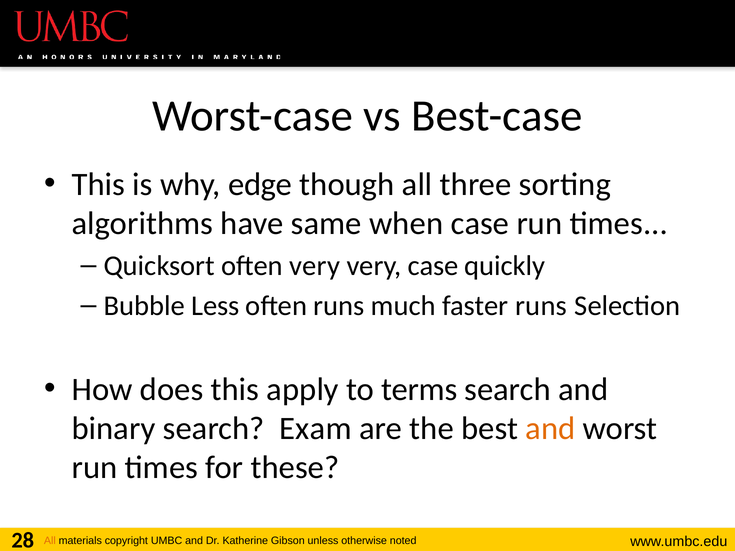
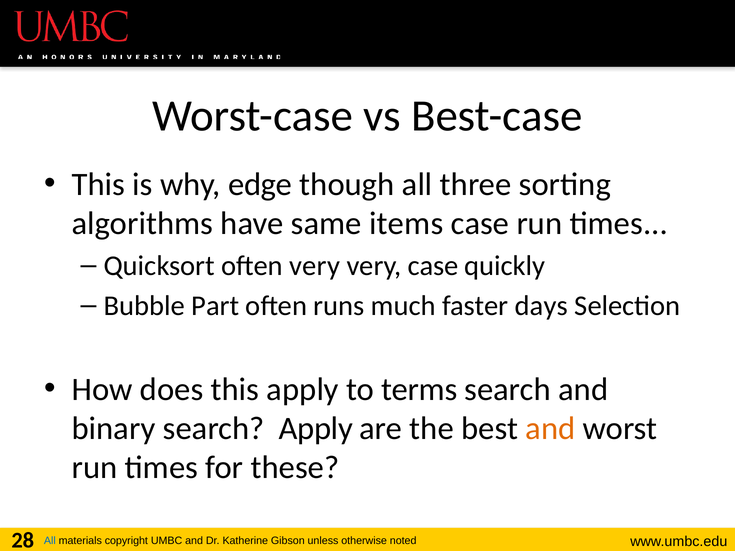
when: when -> items
Less: Less -> Part
faster runs: runs -> days
search Exam: Exam -> Apply
All at (50, 541) colour: orange -> blue
